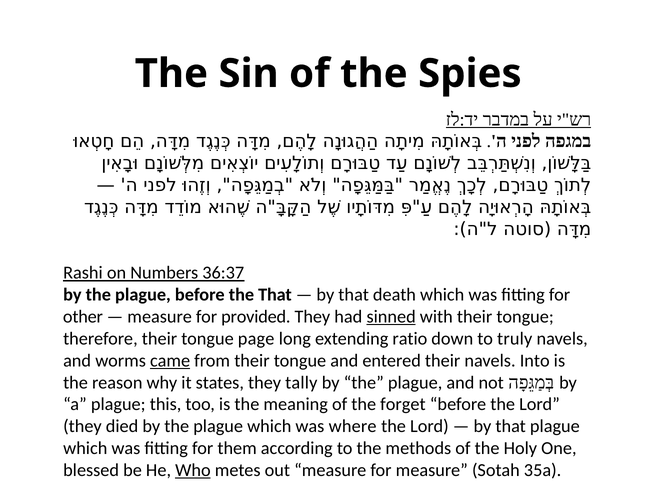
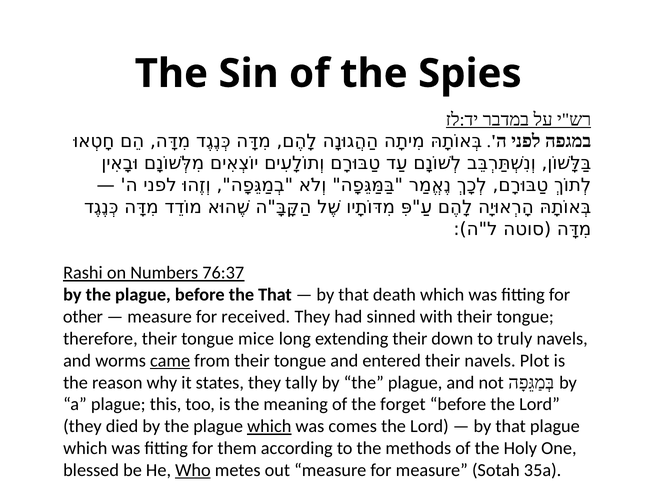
36:37: 36:37 -> 76:37
provided: provided -> received
sinned underline: present -> none
page: page -> mice
extending ratio: ratio -> their
Into: Into -> Plot
which at (269, 426) underline: none -> present
where: where -> comes
